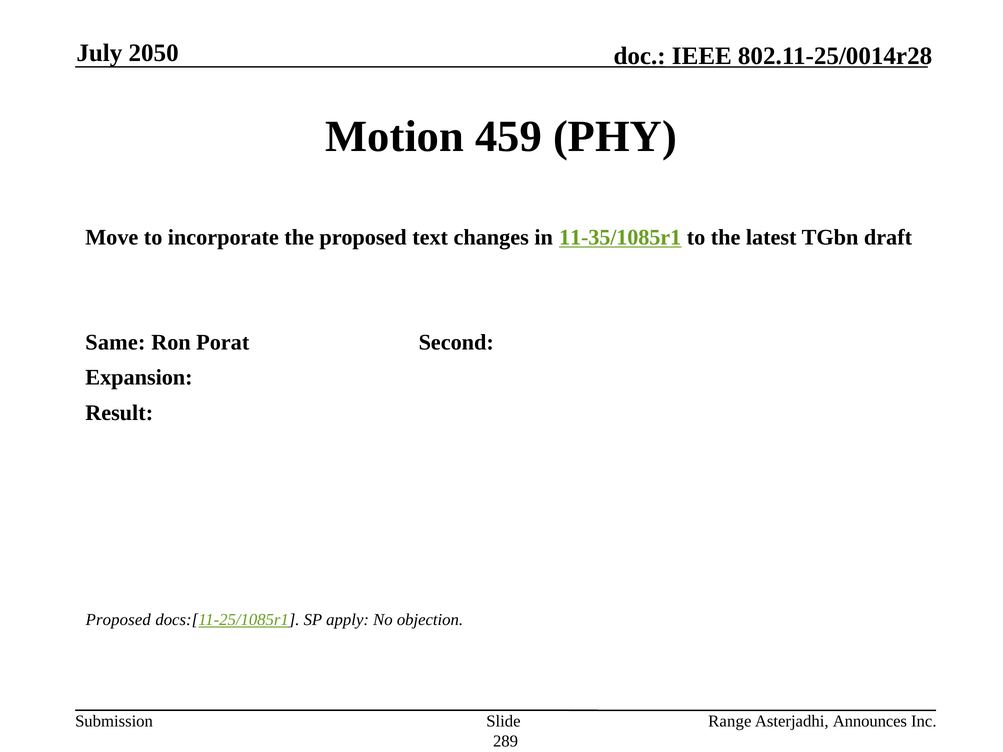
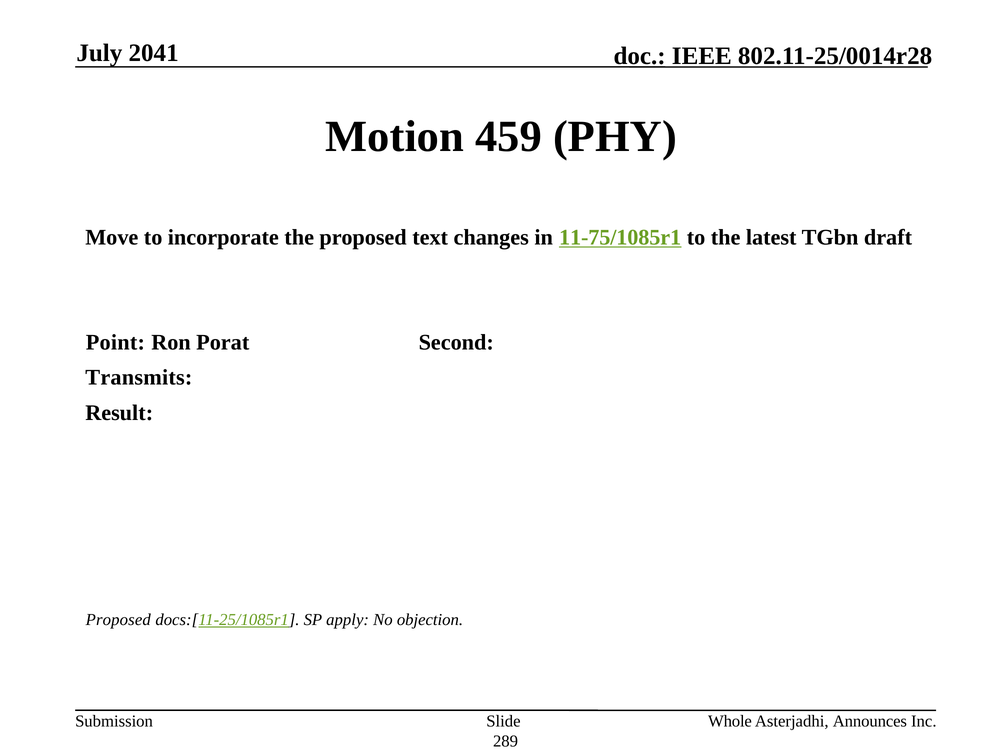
2050: 2050 -> 2041
11-35/1085r1: 11-35/1085r1 -> 11-75/1085r1
Same: Same -> Point
Expansion: Expansion -> Transmits
Range: Range -> Whole
